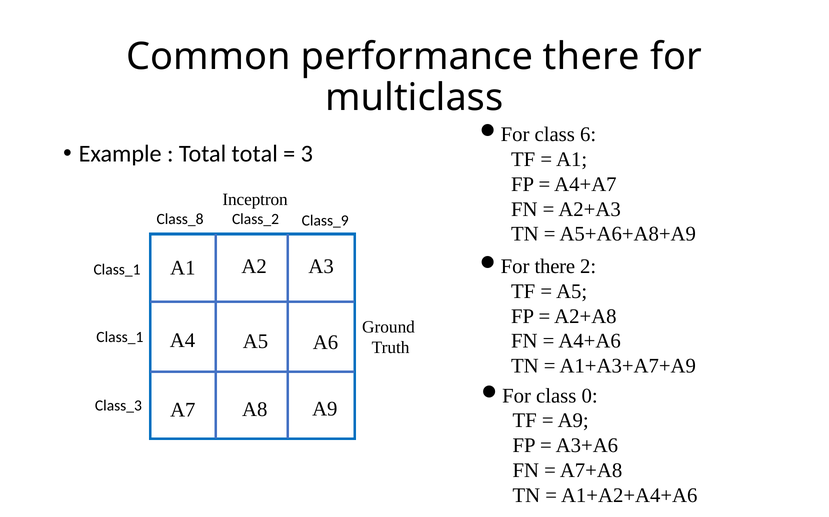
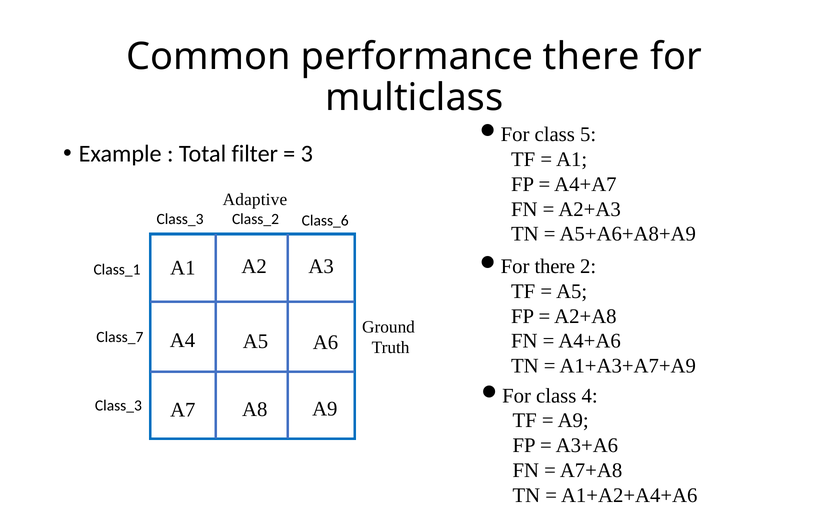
6: 6 -> 5
Total total: total -> filter
Inceptron: Inceptron -> Adaptive
Class_8 at (180, 219): Class_8 -> Class_3
Class_9: Class_9 -> Class_6
Class_1 at (120, 337): Class_1 -> Class_7
0: 0 -> 4
